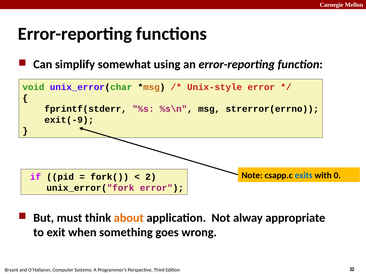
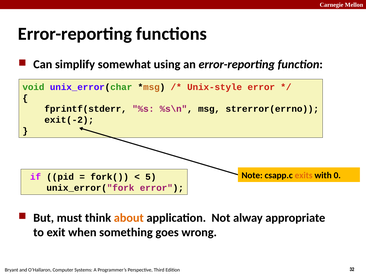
exit(-9: exit(-9 -> exit(-2
exits colour: blue -> orange
2: 2 -> 5
